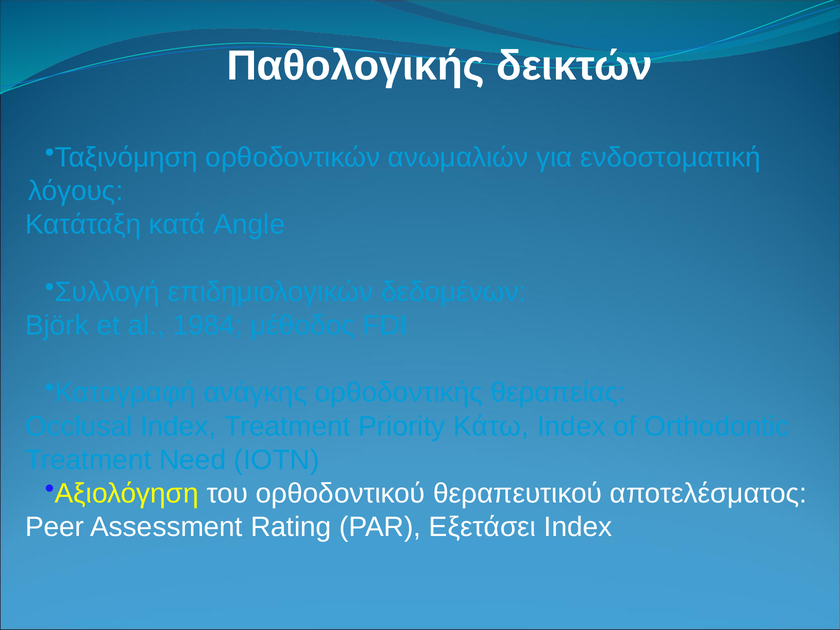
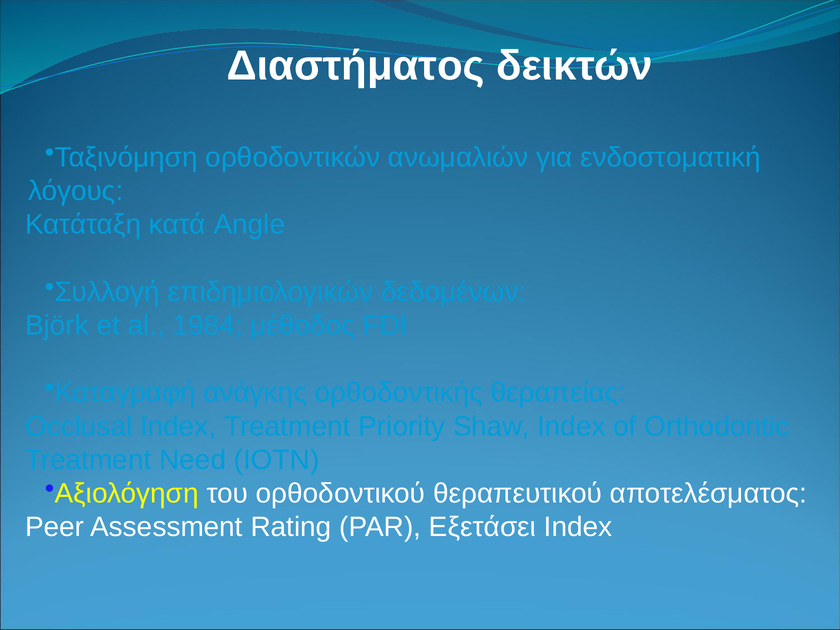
Παθολογικής: Παθολογικής -> Διαστήματος
Κάτω: Κάτω -> Shaw
